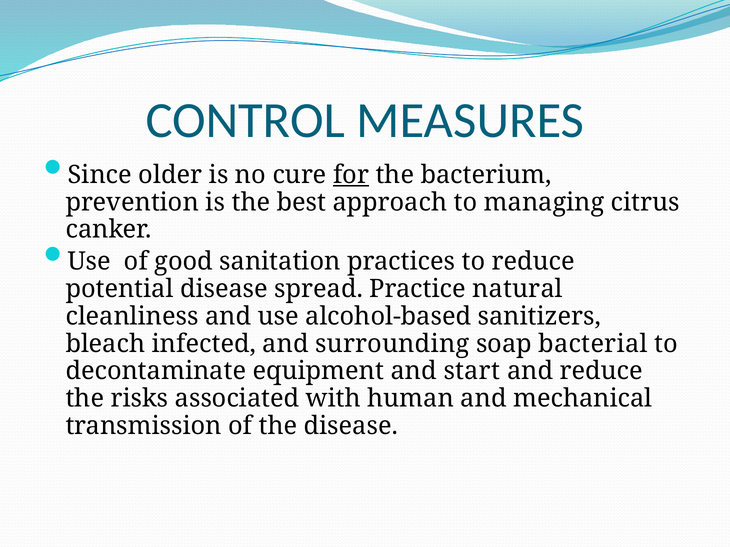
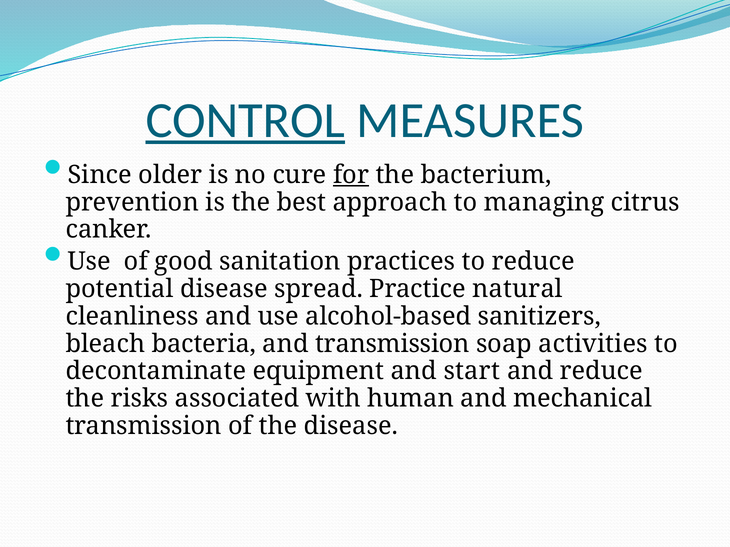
CONTROL underline: none -> present
infected: infected -> bacteria
and surrounding: surrounding -> transmission
bacterial: bacterial -> activities
